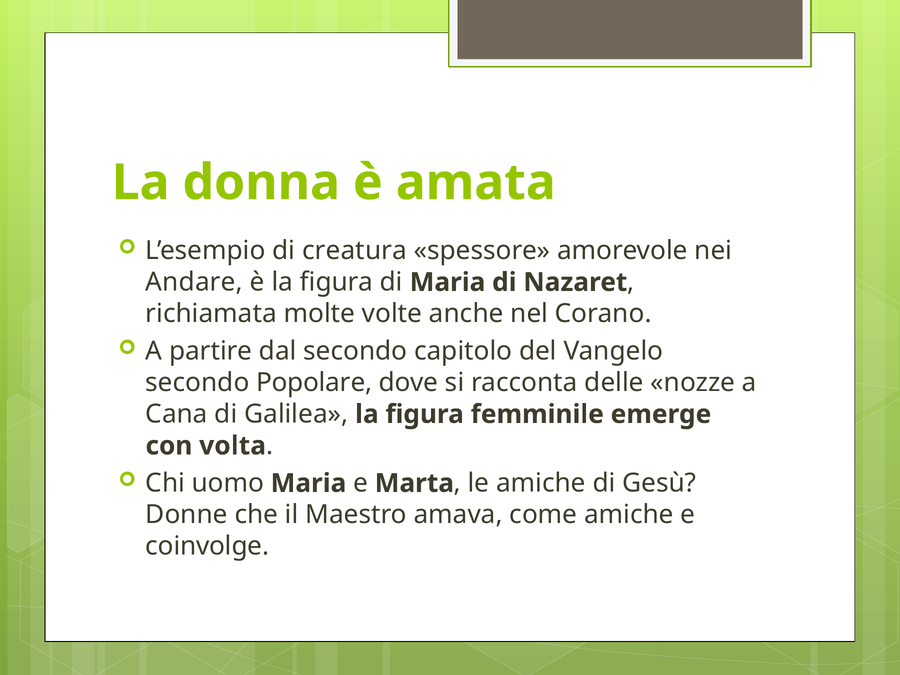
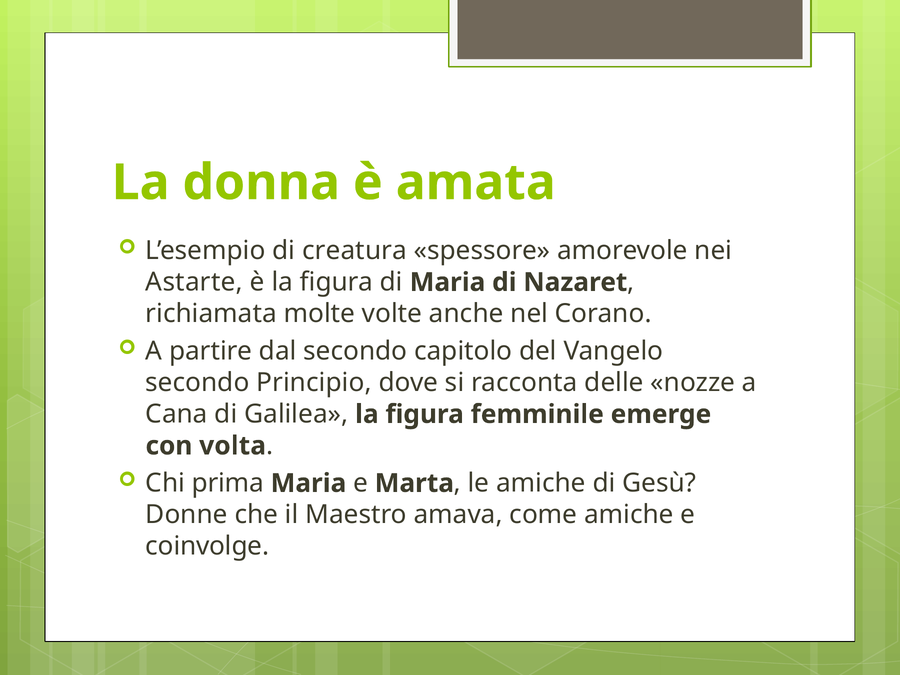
Andare: Andare -> Astarte
Popolare: Popolare -> Principio
uomo: uomo -> prima
